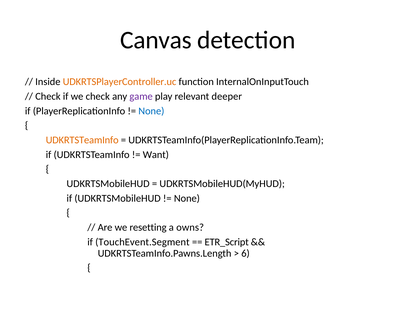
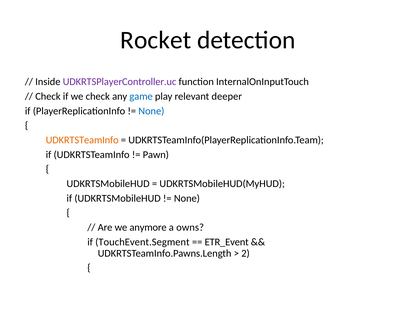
Canvas: Canvas -> Rocket
UDKRTSPlayerController.uc colour: orange -> purple
game colour: purple -> blue
Want: Want -> Pawn
resetting: resetting -> anymore
ETR_Script: ETR_Script -> ETR_Event
6: 6 -> 2
